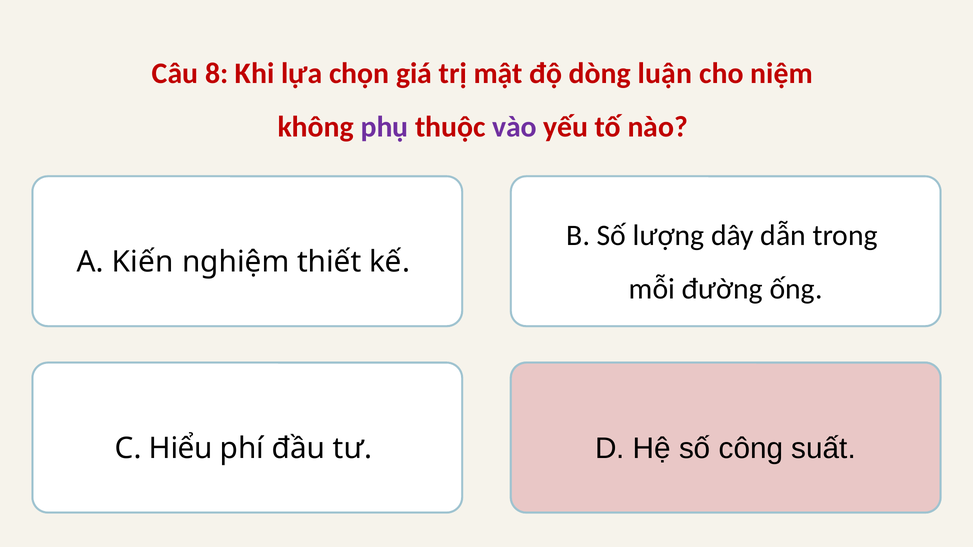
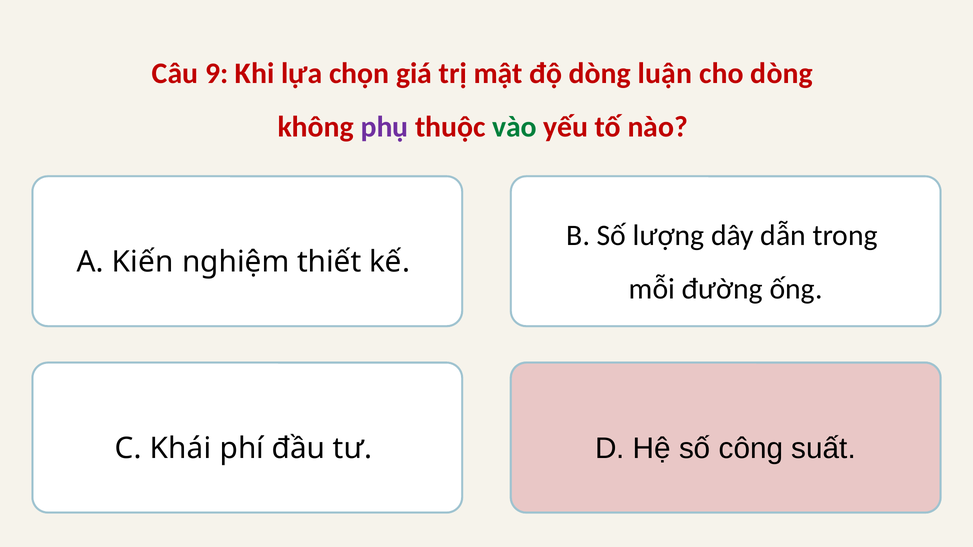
8: 8 -> 9
cho niệm: niệm -> dòng
vào colour: purple -> green
Hiểu: Hiểu -> Khái
